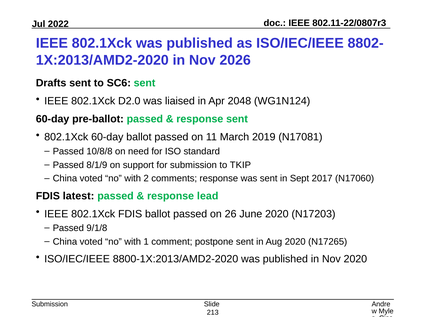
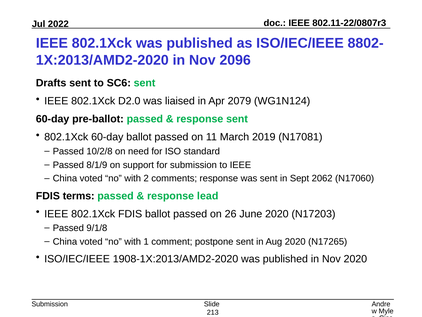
2026: 2026 -> 2096
2048: 2048 -> 2079
10/8/8: 10/8/8 -> 10/2/8
to TKIP: TKIP -> IEEE
2017: 2017 -> 2062
latest: latest -> terms
8800-1X:2013/AMD2-2020: 8800-1X:2013/AMD2-2020 -> 1908-1X:2013/AMD2-2020
